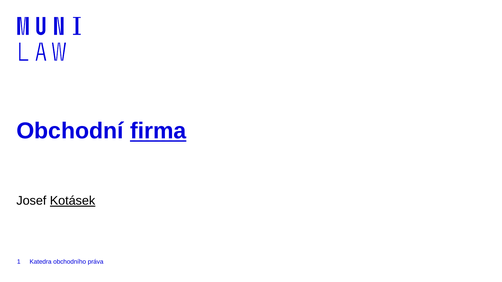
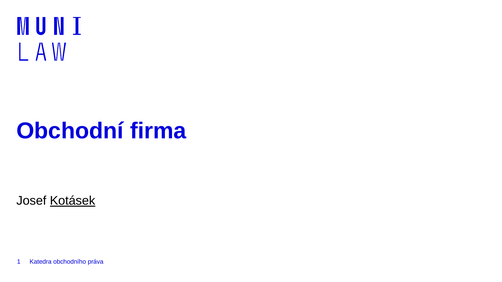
firma underline: present -> none
